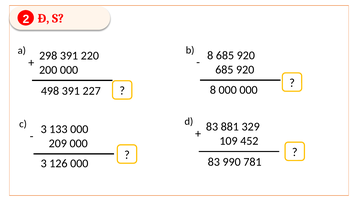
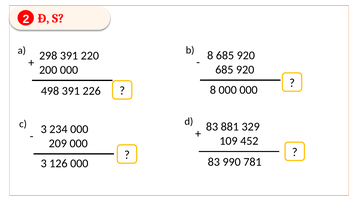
227: 227 -> 226
133: 133 -> 234
